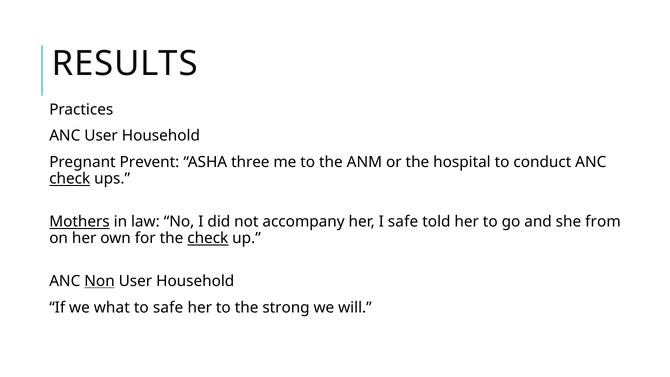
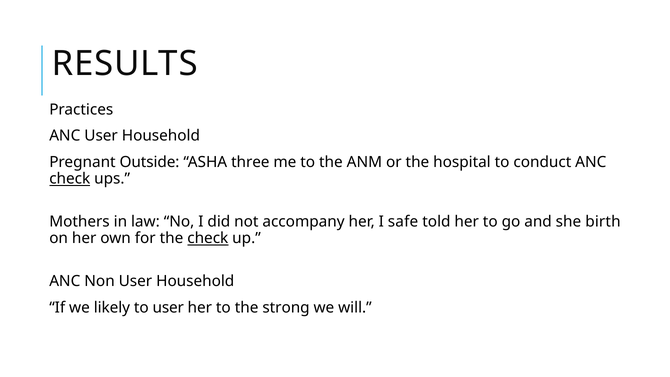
Prevent: Prevent -> Outside
Mothers underline: present -> none
from: from -> birth
Non underline: present -> none
what: what -> likely
to safe: safe -> user
